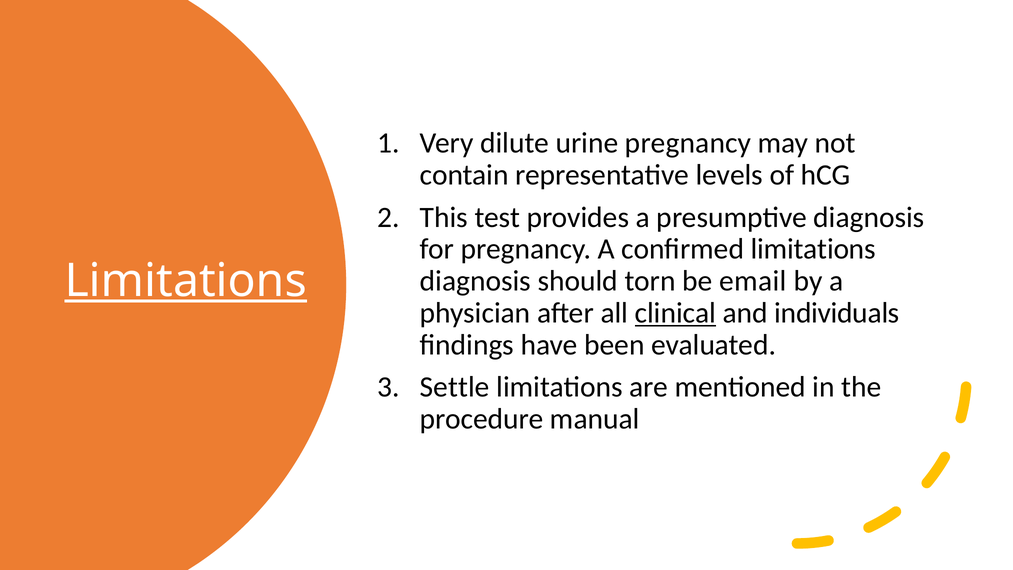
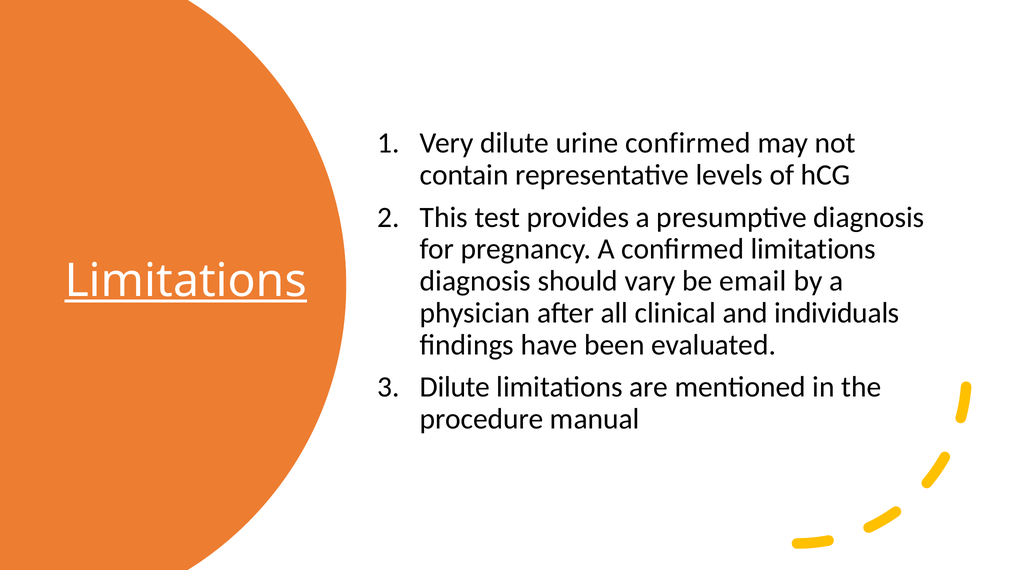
urine pregnancy: pregnancy -> confirmed
torn: torn -> vary
clinical underline: present -> none
Settle at (455, 387): Settle -> Dilute
